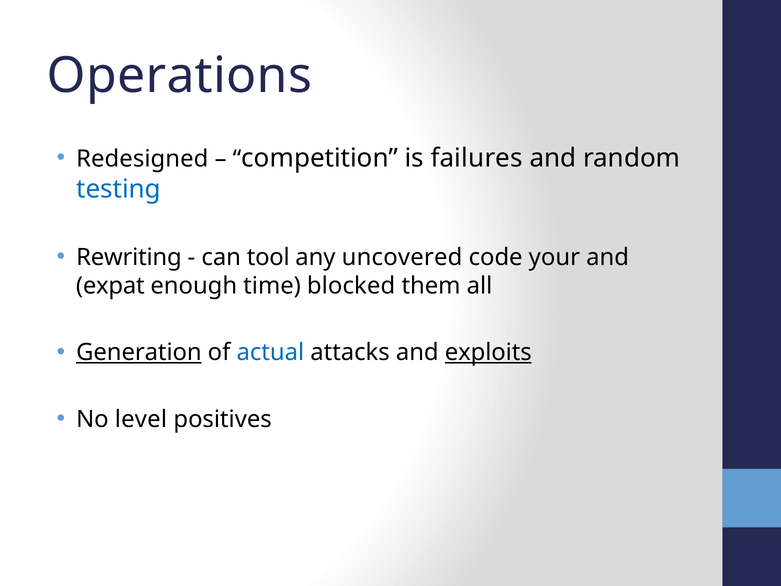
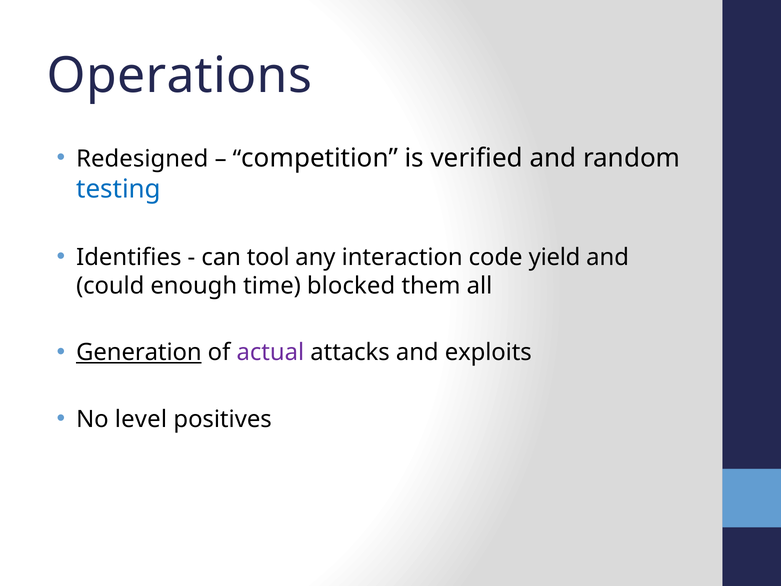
failures: failures -> verified
Rewriting: Rewriting -> Identifies
uncovered: uncovered -> interaction
your: your -> yield
expat: expat -> could
actual colour: blue -> purple
exploits underline: present -> none
